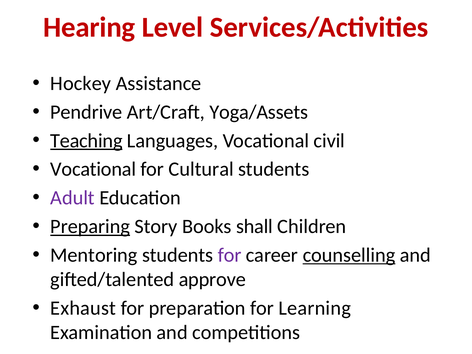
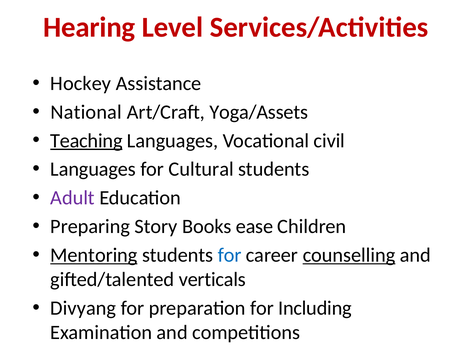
Pendrive: Pendrive -> National
Vocational at (93, 169): Vocational -> Languages
Preparing underline: present -> none
shall: shall -> ease
Mentoring underline: none -> present
for at (230, 255) colour: purple -> blue
approve: approve -> verticals
Exhaust: Exhaust -> Divyang
Learning: Learning -> Including
